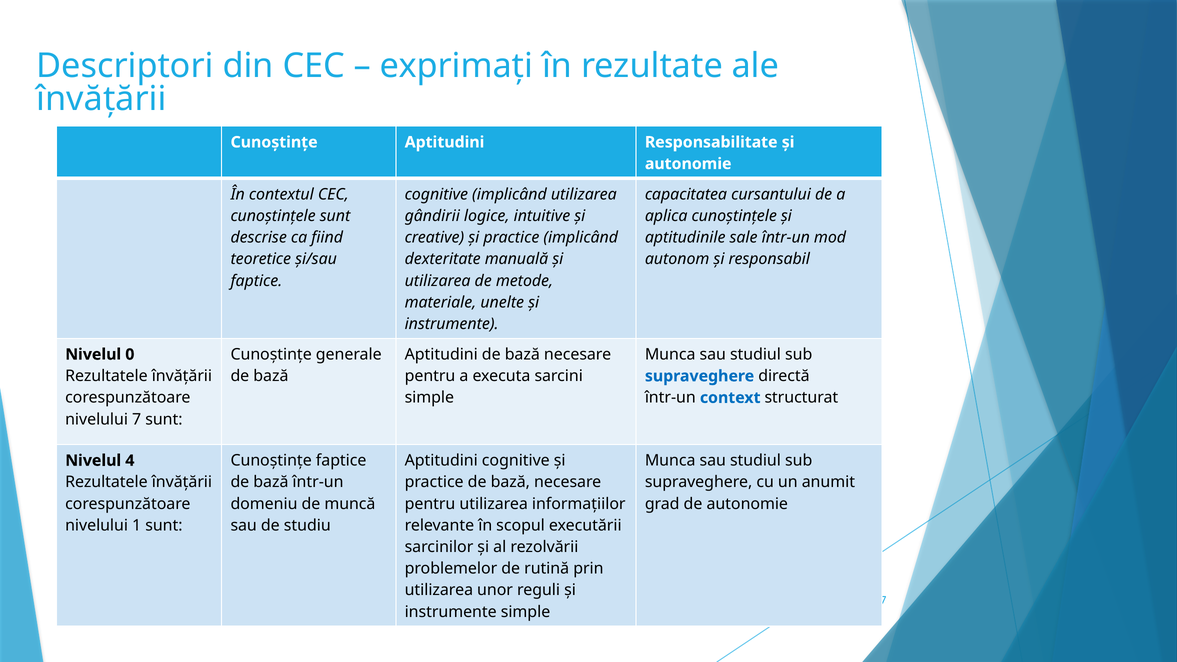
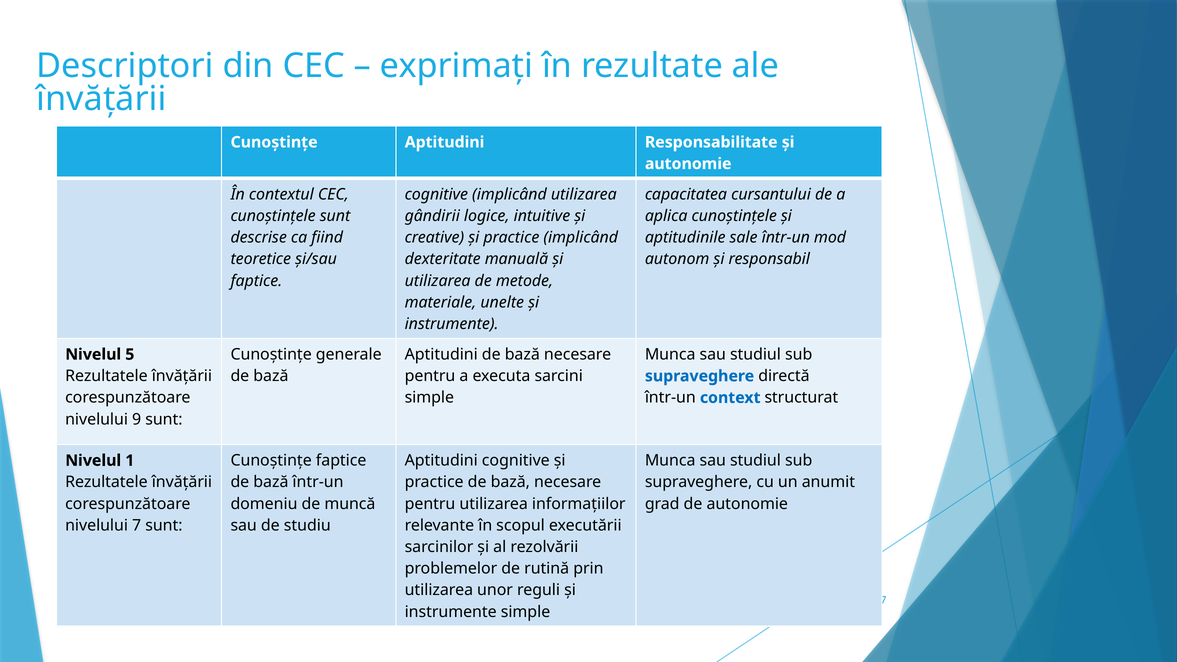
0: 0 -> 5
7: 7 -> 9
4: 4 -> 1
1: 1 -> 7
